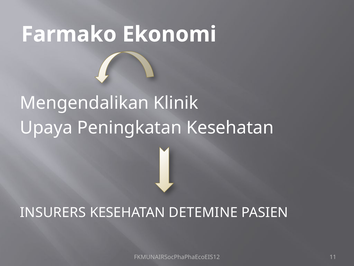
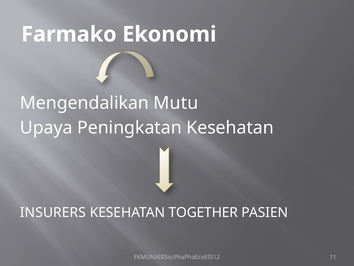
Klinik: Klinik -> Mutu
DETEMINE: DETEMINE -> TOGETHER
